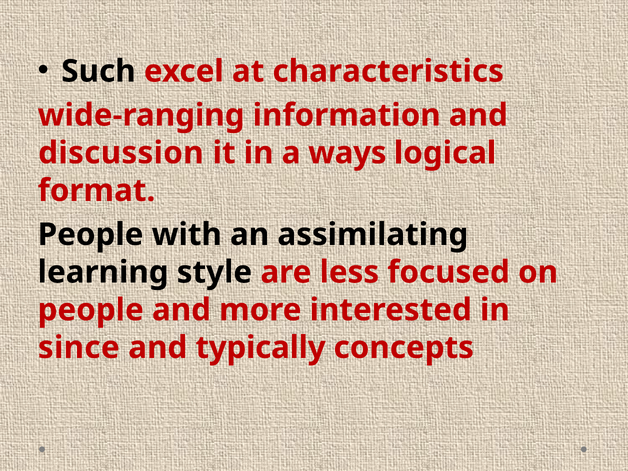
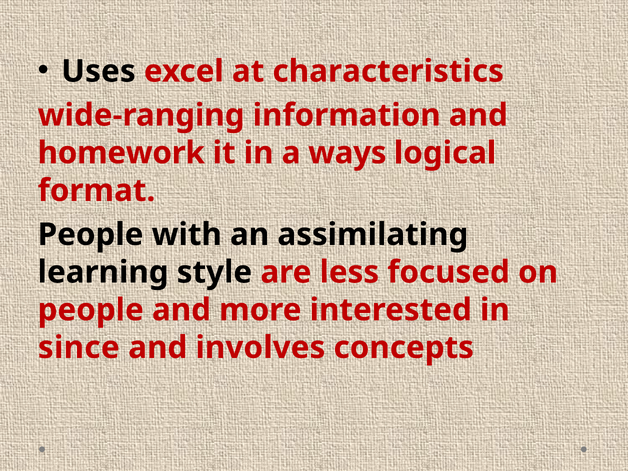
Such: Such -> Uses
discussion: discussion -> homework
typically: typically -> involves
